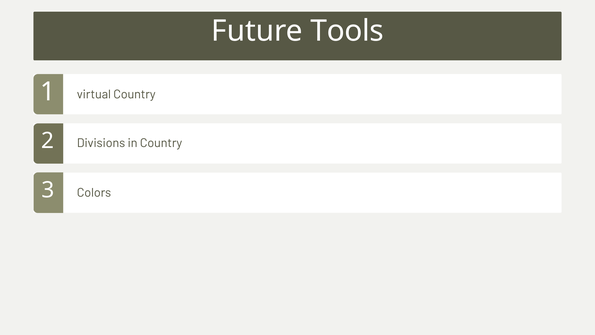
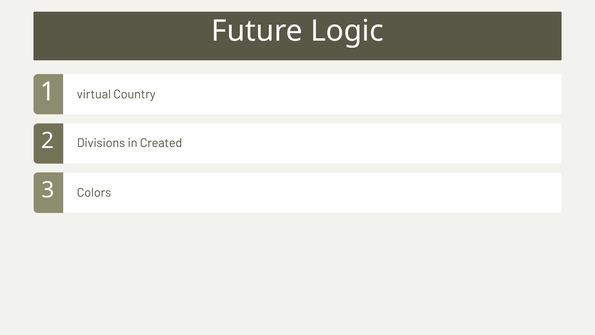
Tools: Tools -> Logic
in Country: Country -> Created
